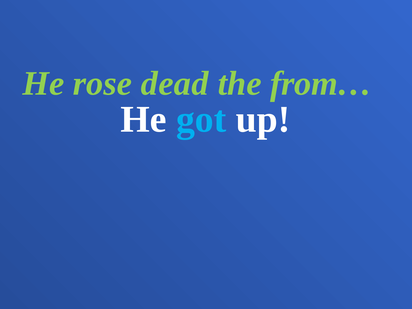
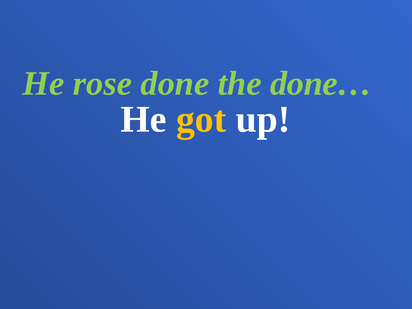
dead: dead -> done
from…: from… -> done…
got colour: light blue -> yellow
